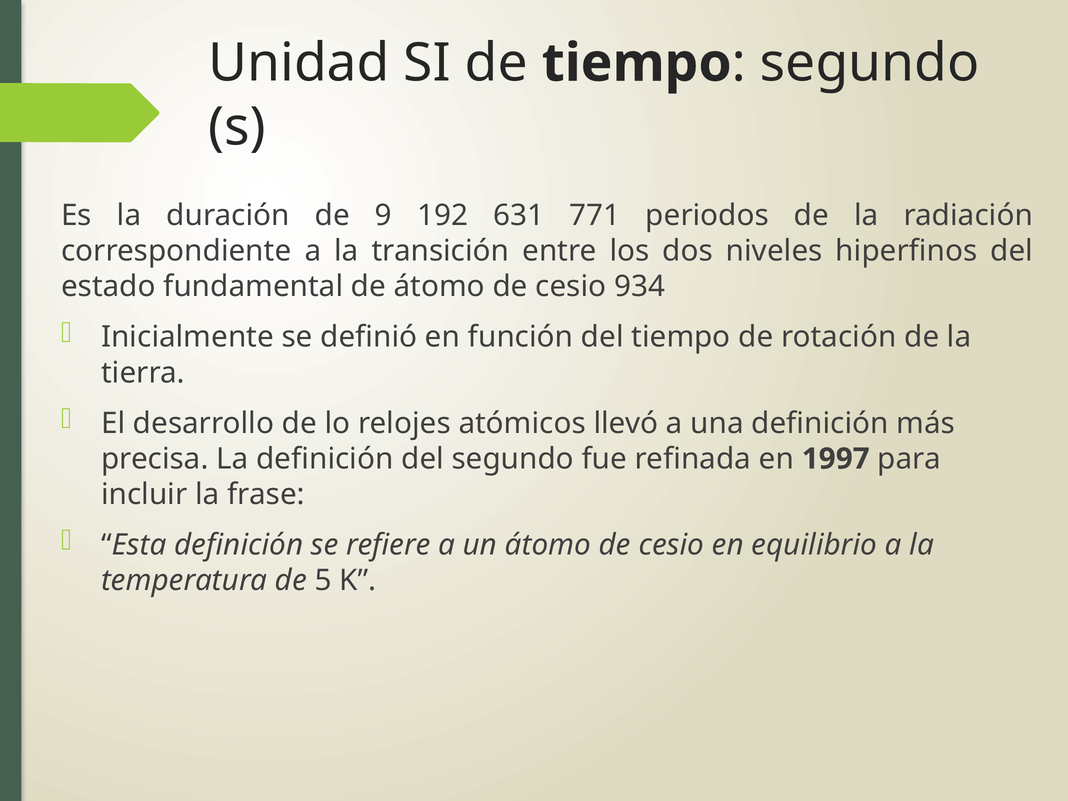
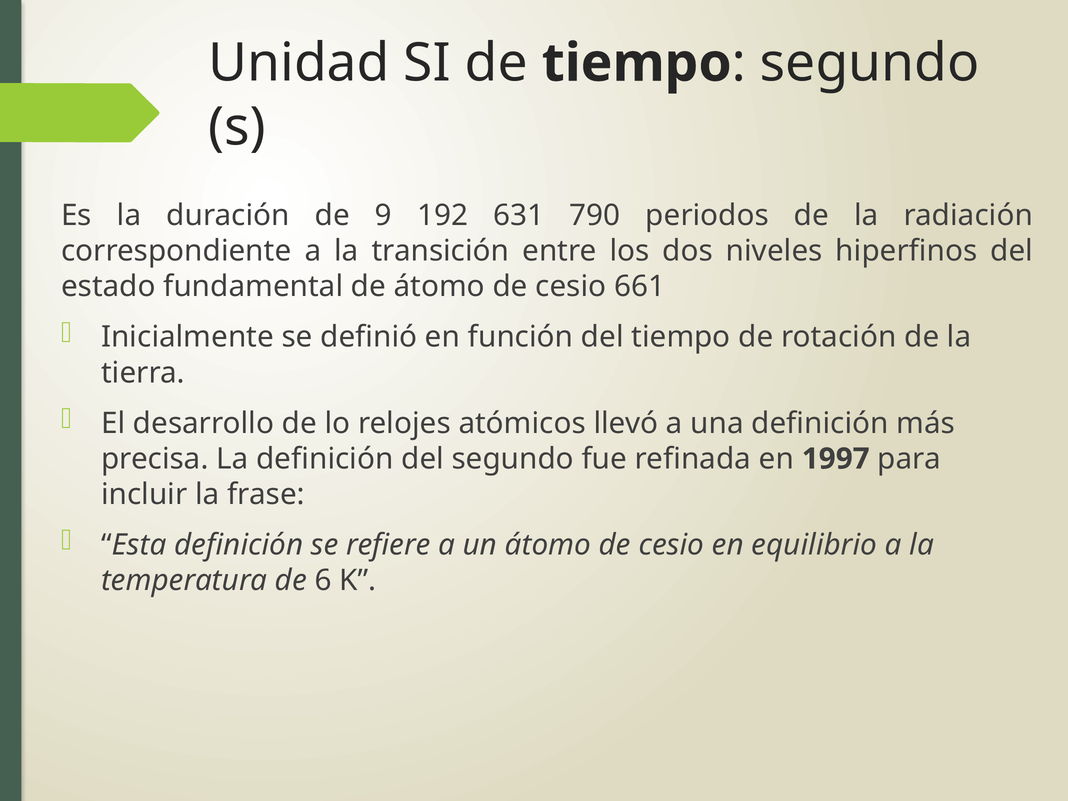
771: 771 -> 790
934: 934 -> 661
5: 5 -> 6
